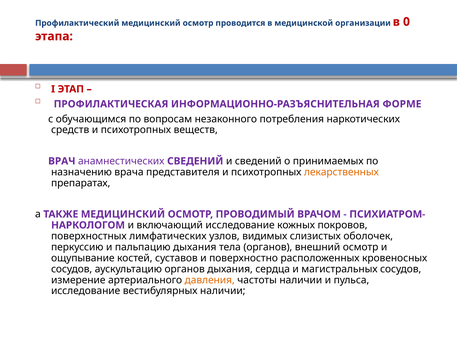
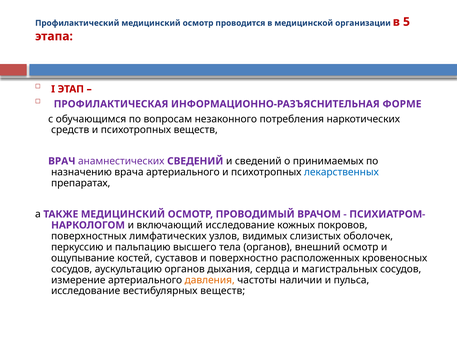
0: 0 -> 5
врача представителя: представителя -> артериального
лекарственных colour: orange -> blue
пальпацию дыхания: дыхания -> высшего
вестибулярных наличии: наличии -> веществ
